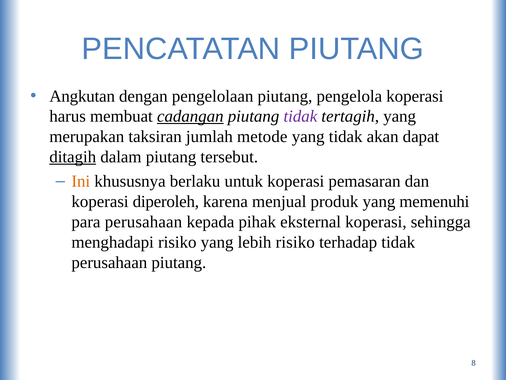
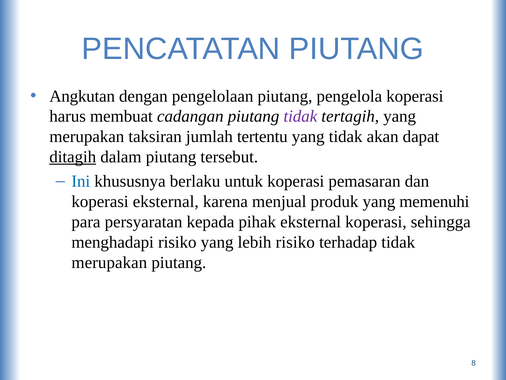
cadangan underline: present -> none
metode: metode -> tertentu
Ini colour: orange -> blue
koperasi diperoleh: diperoleh -> eksternal
para perusahaan: perusahaan -> persyaratan
perusahaan at (109, 262): perusahaan -> merupakan
